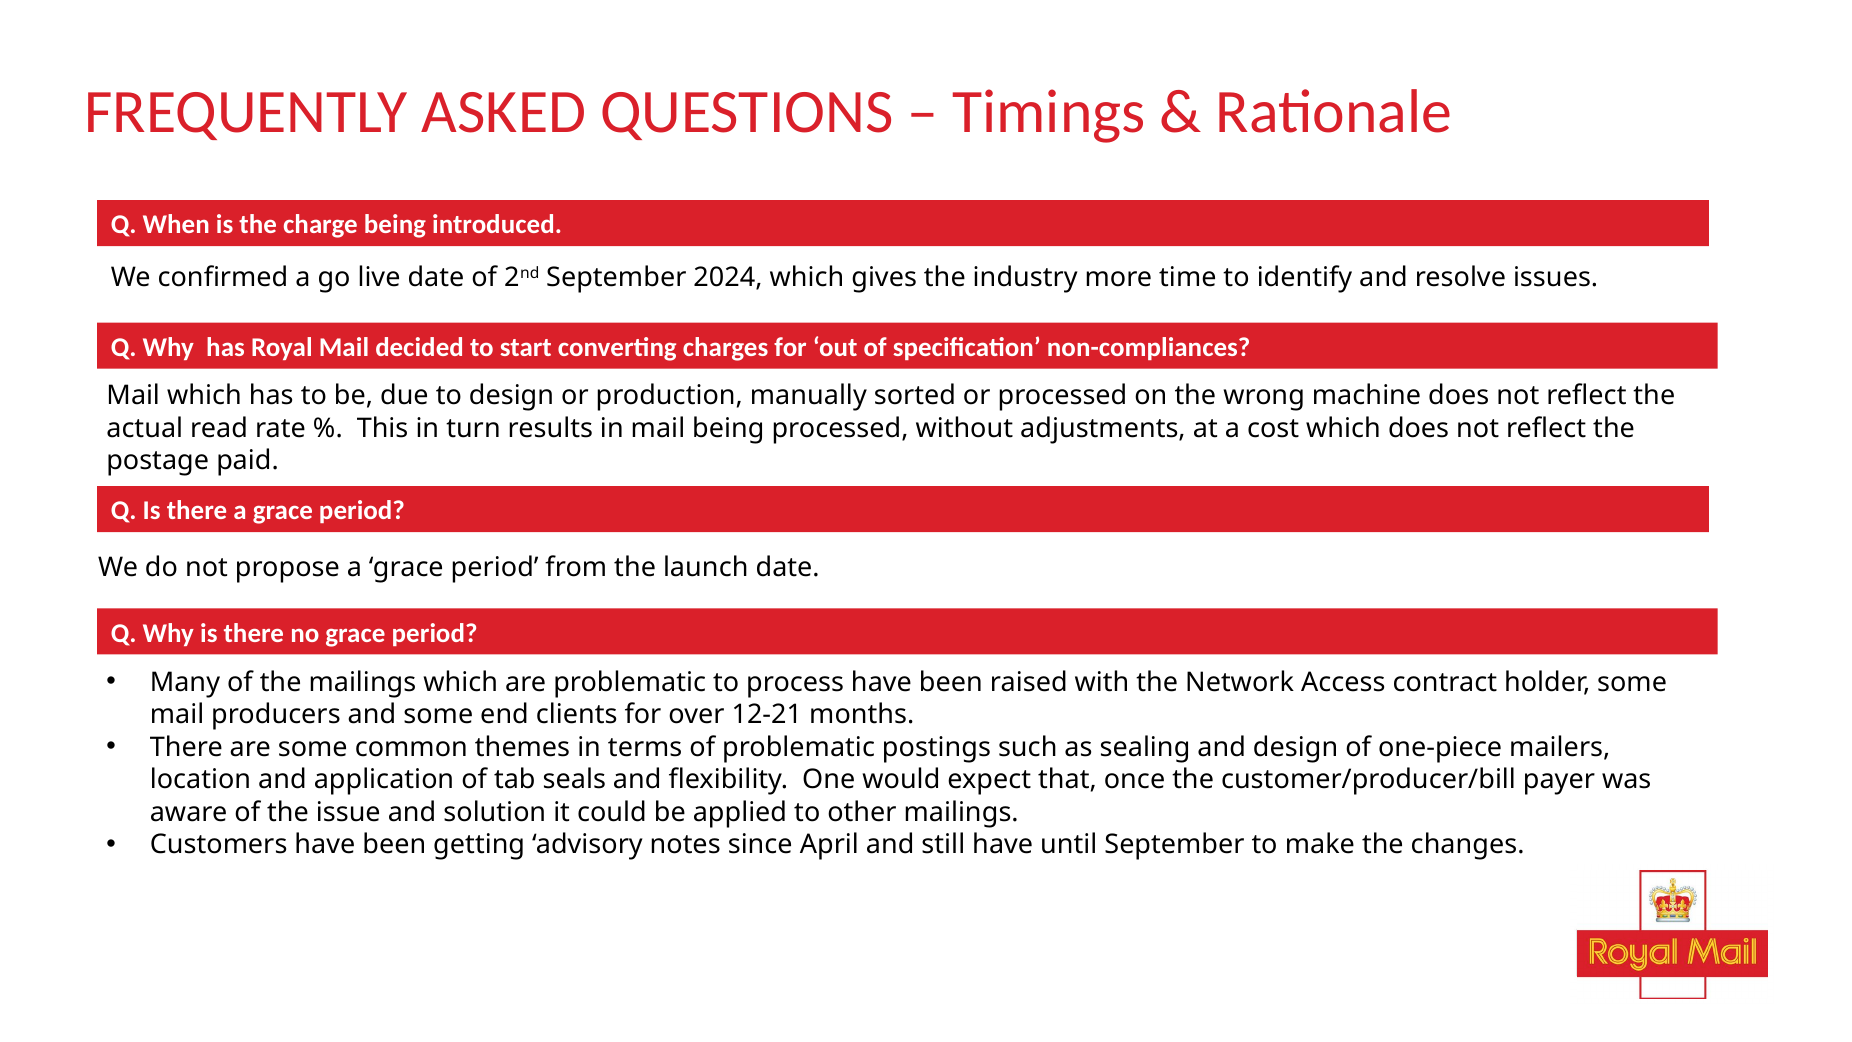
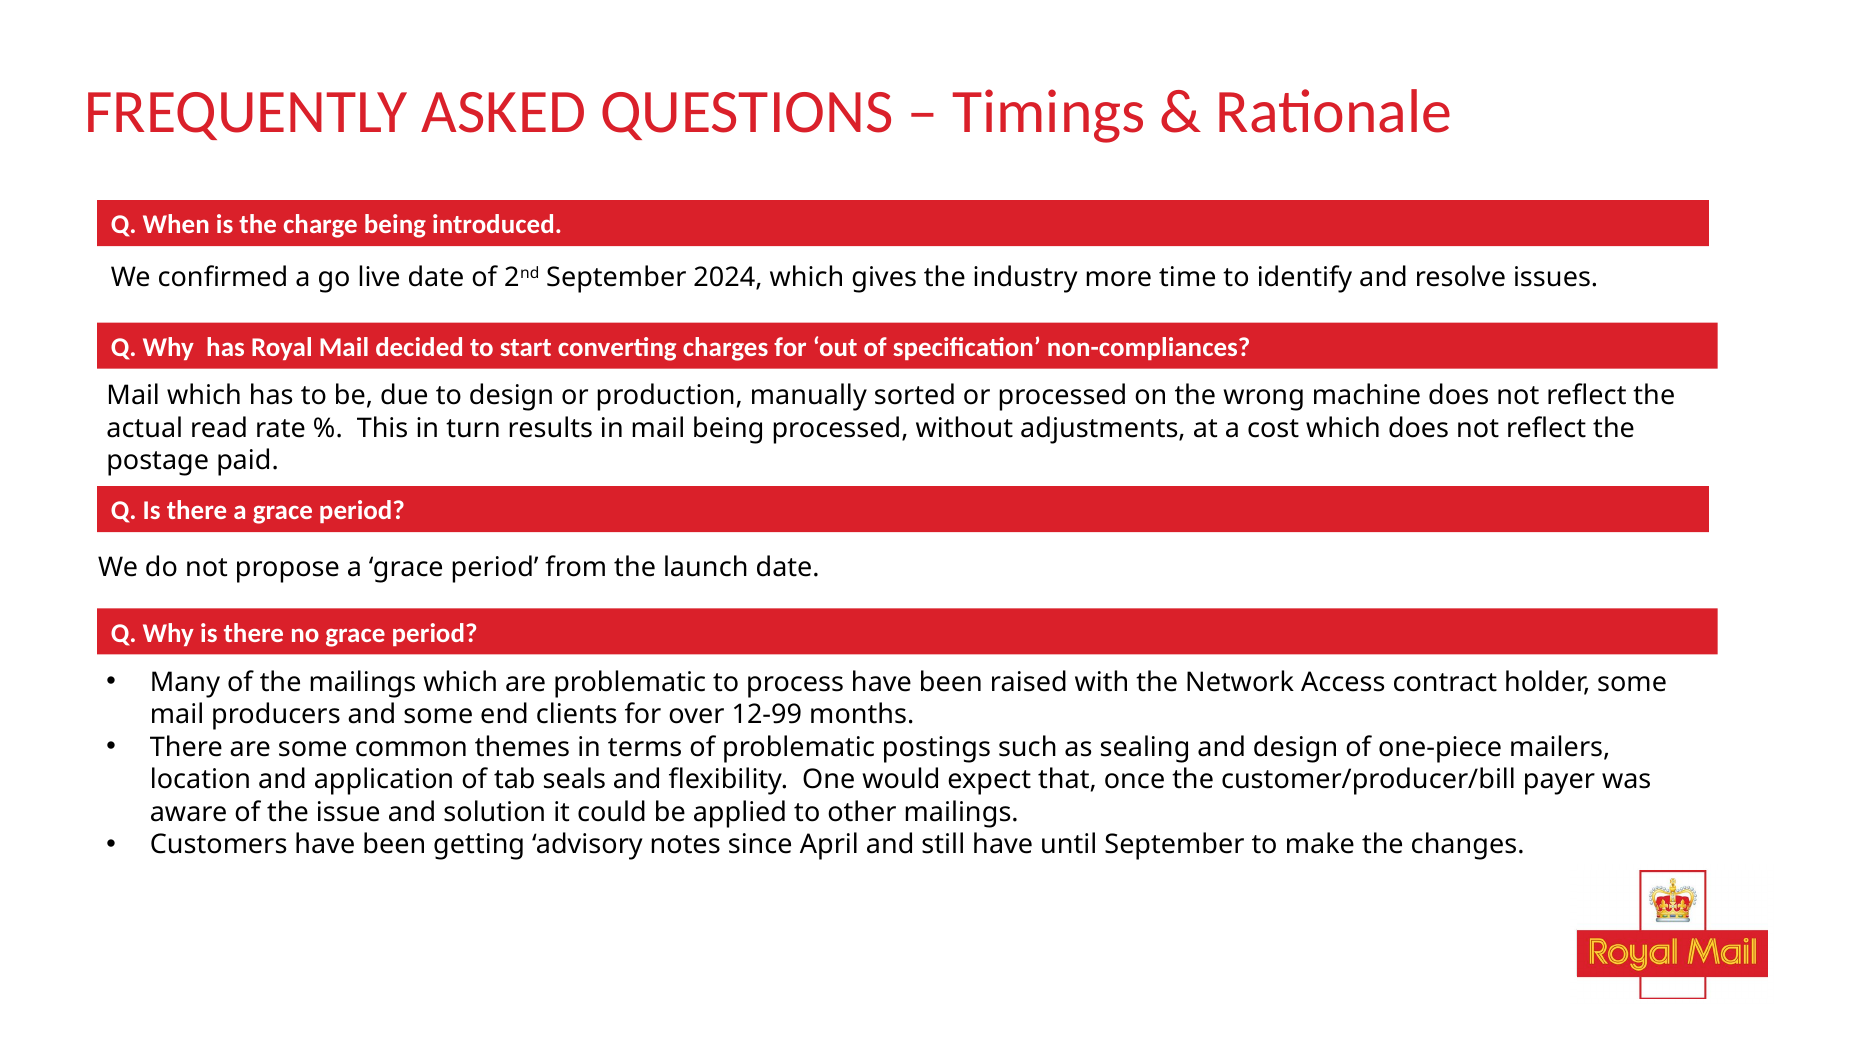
12-21: 12-21 -> 12-99
